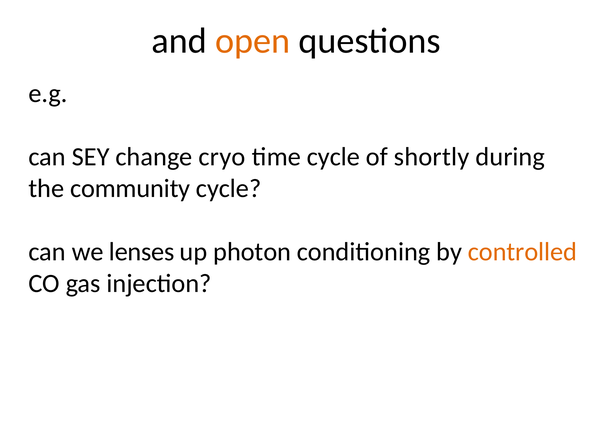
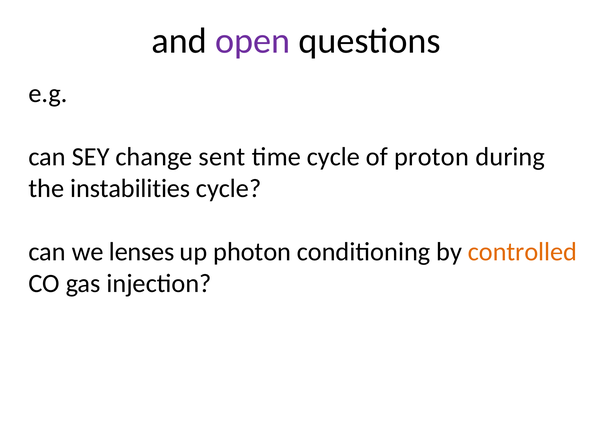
open colour: orange -> purple
cryo: cryo -> sent
shortly: shortly -> proton
community: community -> instabilities
